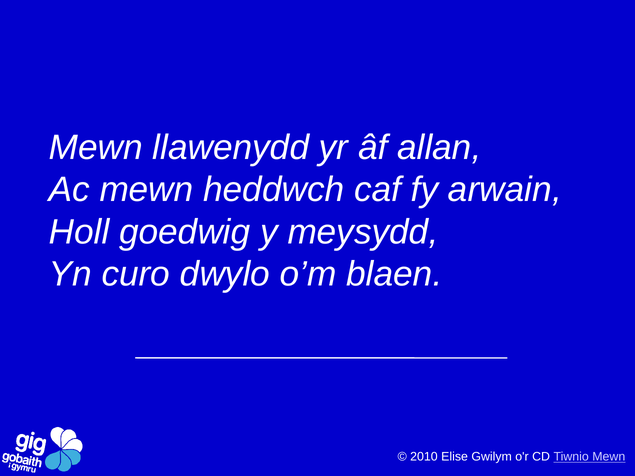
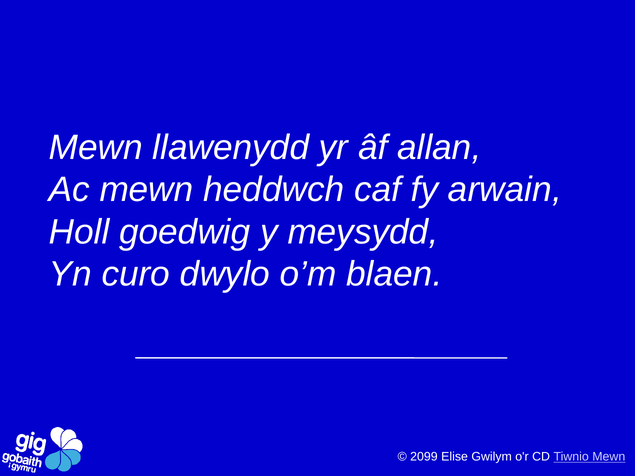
2010: 2010 -> 2099
